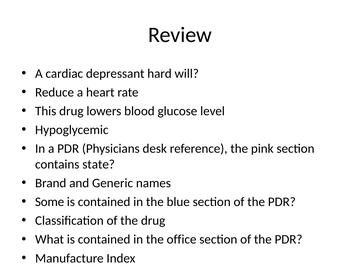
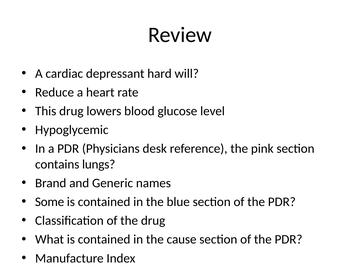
state: state -> lungs
office: office -> cause
